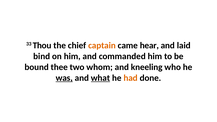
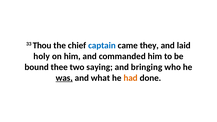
captain colour: orange -> blue
hear: hear -> they
bind: bind -> holy
whom: whom -> saying
kneeling: kneeling -> bringing
what underline: present -> none
